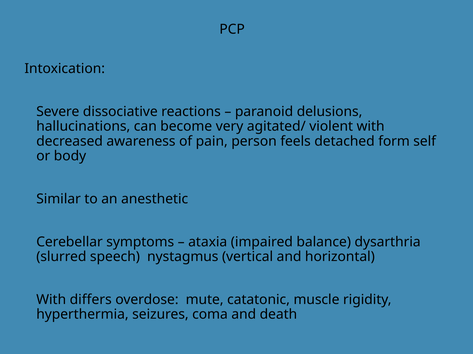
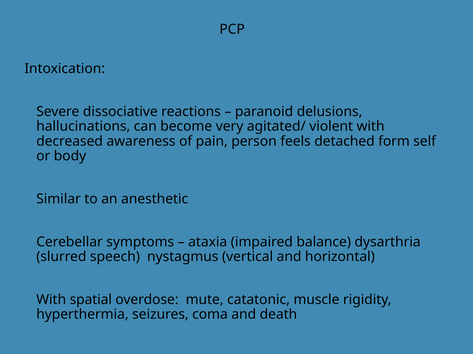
differs: differs -> spatial
